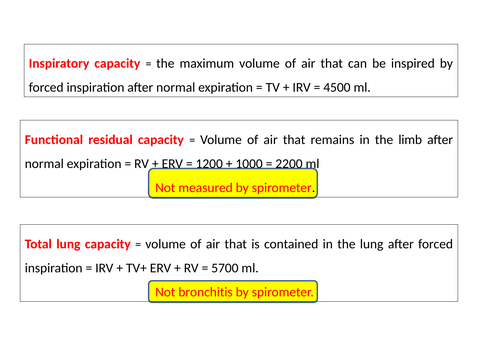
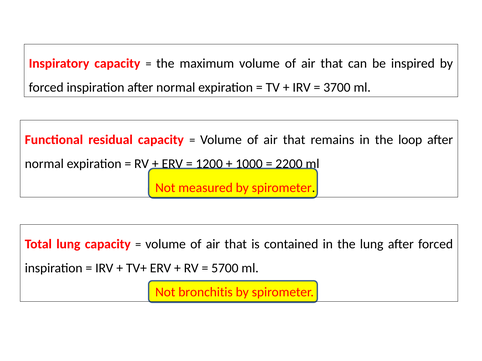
4500: 4500 -> 3700
limb: limb -> loop
